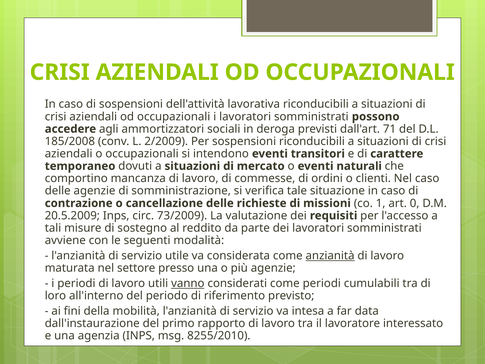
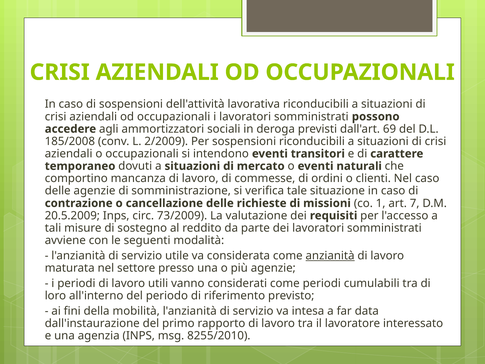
71: 71 -> 69
0: 0 -> 7
vanno underline: present -> none
